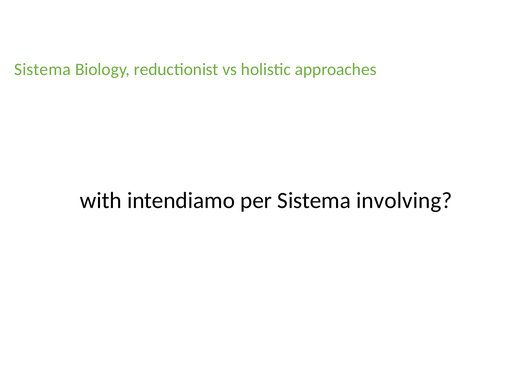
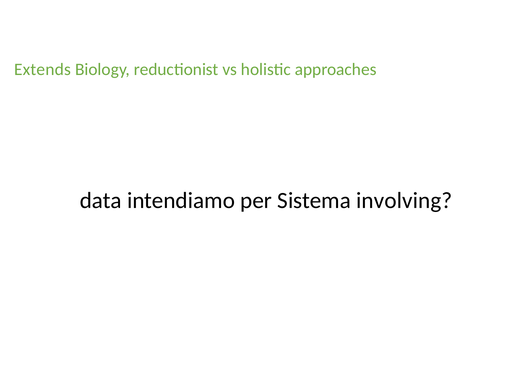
Sistema at (43, 70): Sistema -> Extends
with: with -> data
